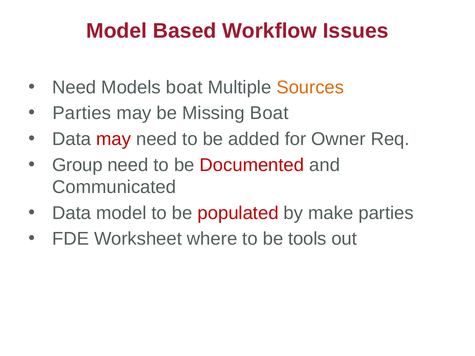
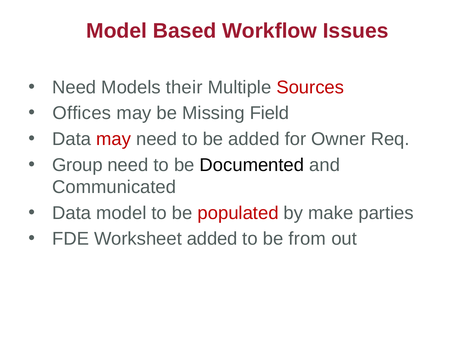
Models boat: boat -> their
Sources colour: orange -> red
Parties at (82, 113): Parties -> Offices
Missing Boat: Boat -> Field
Documented colour: red -> black
Worksheet where: where -> added
tools: tools -> from
